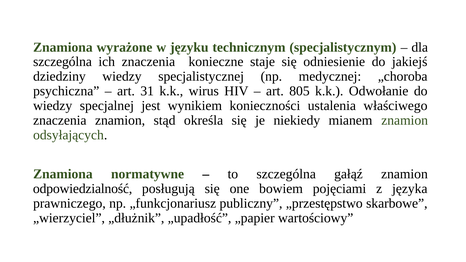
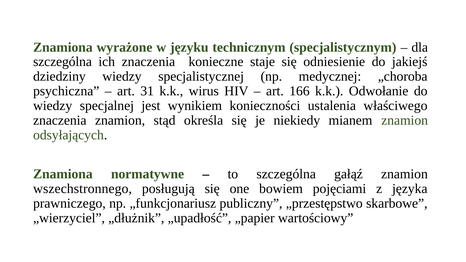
805: 805 -> 166
odpowiedzialność: odpowiedzialność -> wszechstronnego
